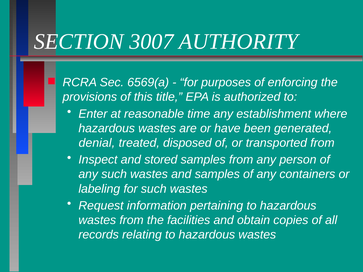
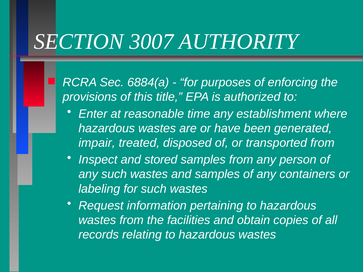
6569(a: 6569(a -> 6884(a
denial: denial -> impair
